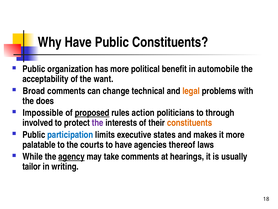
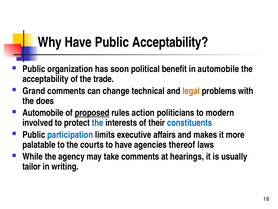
Public Constituents: Constituents -> Acceptability
has more: more -> soon
want: want -> trade
Broad: Broad -> Grand
Impossible at (43, 113): Impossible -> Automobile
through: through -> modern
the at (98, 123) colour: purple -> blue
constituents at (190, 123) colour: orange -> blue
states: states -> affairs
agency underline: present -> none
